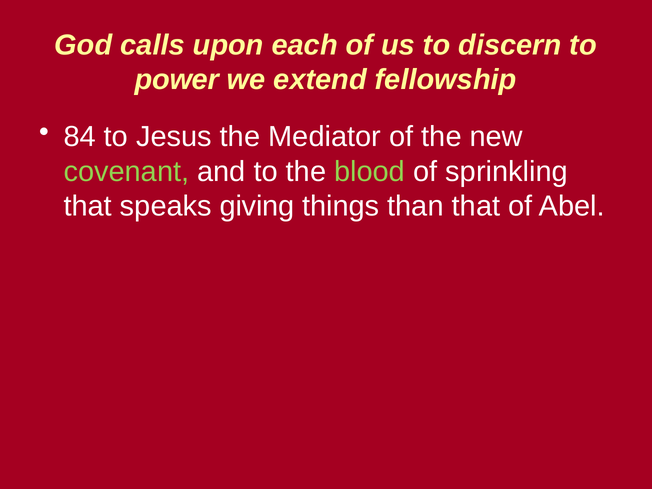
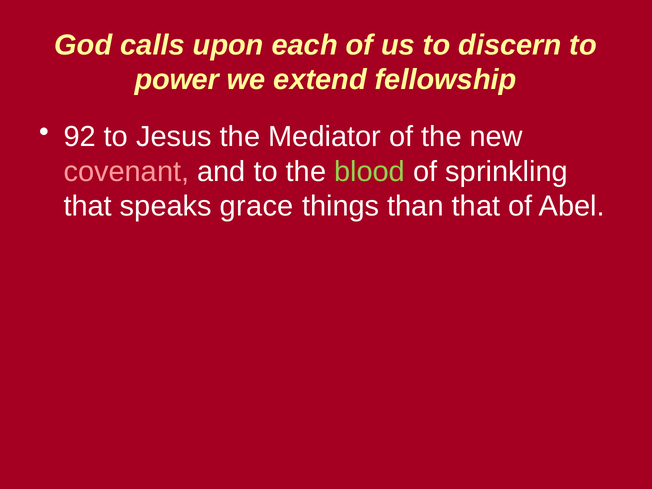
84: 84 -> 92
covenant colour: light green -> pink
giving: giving -> grace
